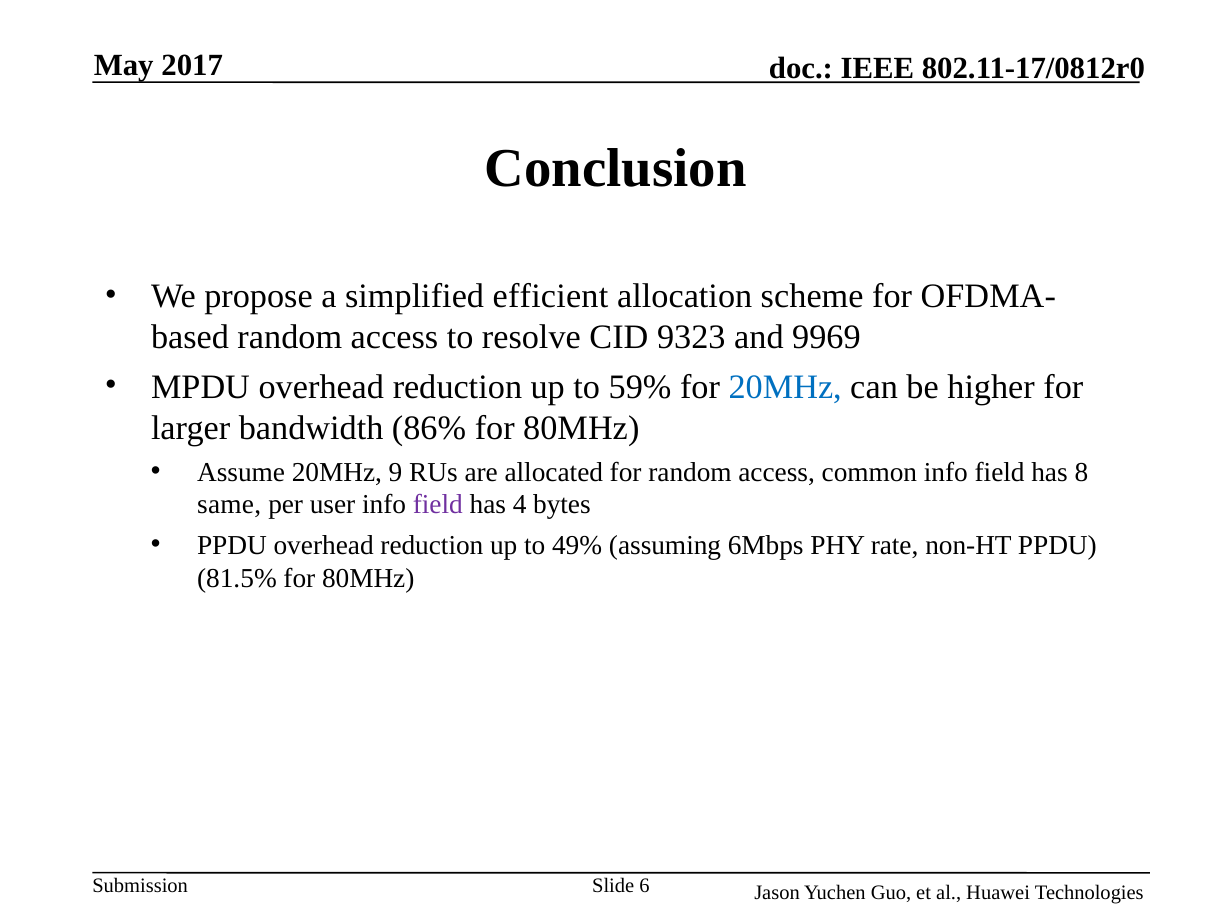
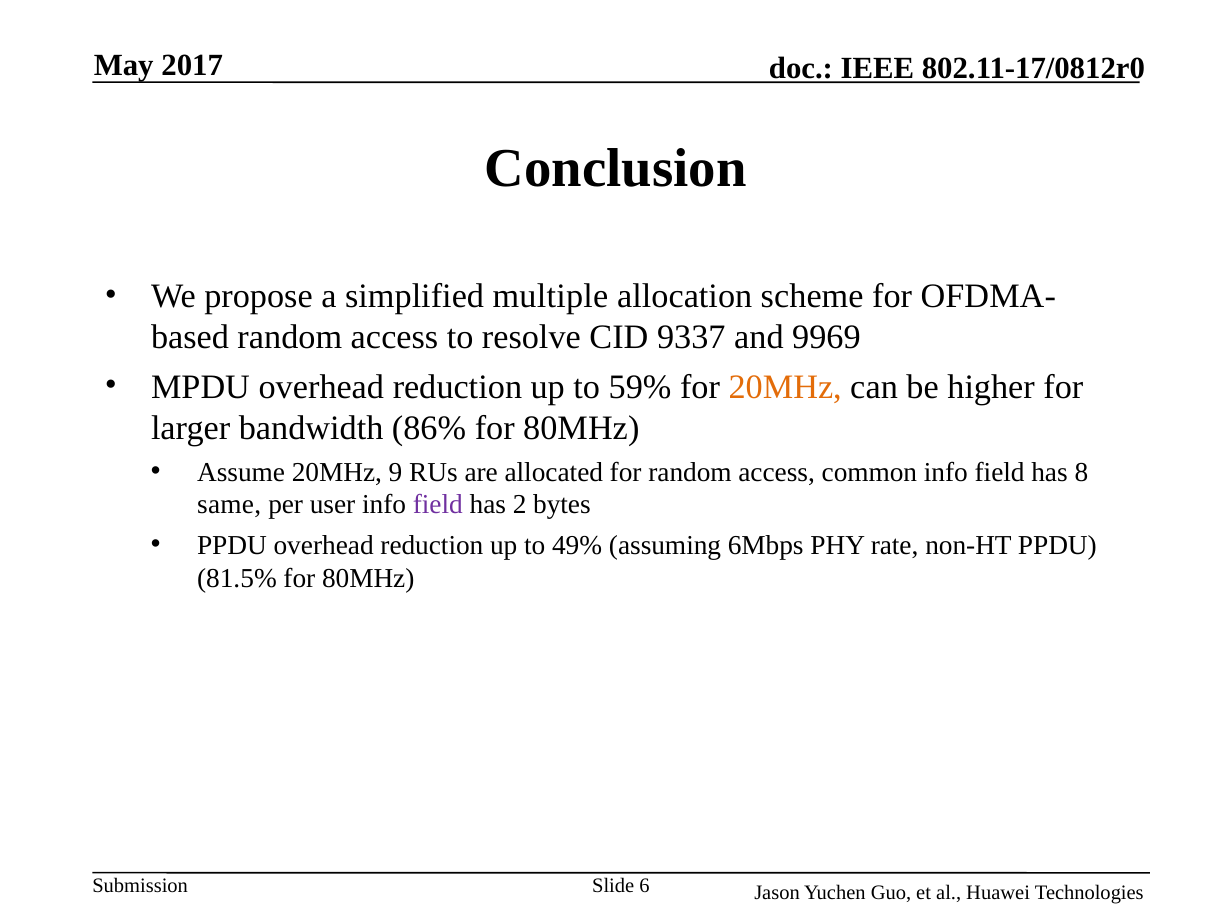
efficient: efficient -> multiple
9323: 9323 -> 9337
20MHz at (785, 387) colour: blue -> orange
4: 4 -> 2
